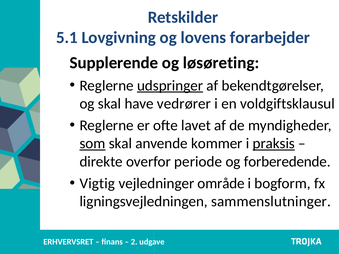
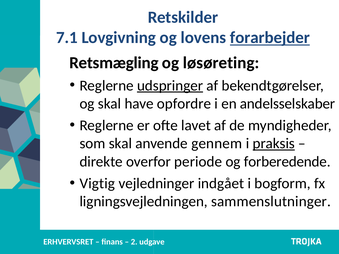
5.1: 5.1 -> 7.1
forarbejder underline: none -> present
Supplerende: Supplerende -> Retsmægling
vedrører: vedrører -> opfordre
voldgiftsklausul: voldgiftsklausul -> andelsselskaber
som underline: present -> none
kommer: kommer -> gennem
område: område -> indgået
